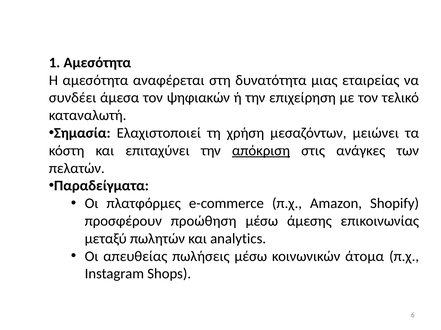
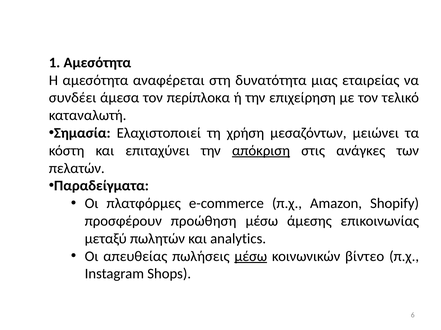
ψηφιακών: ψηφιακών -> περίπλοκα
μέσω at (251, 257) underline: none -> present
άτομα: άτομα -> βίντεο
